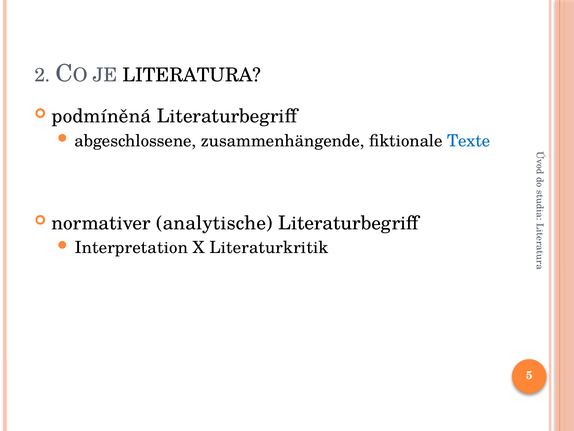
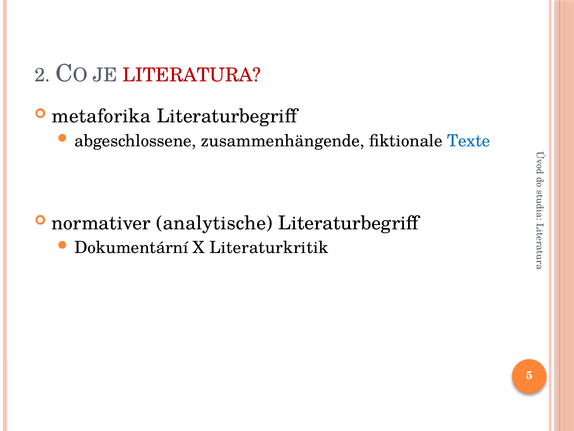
LITERATURA colour: black -> red
podmíněná: podmíněná -> metaforika
Interpretation: Interpretation -> Dokumentární
